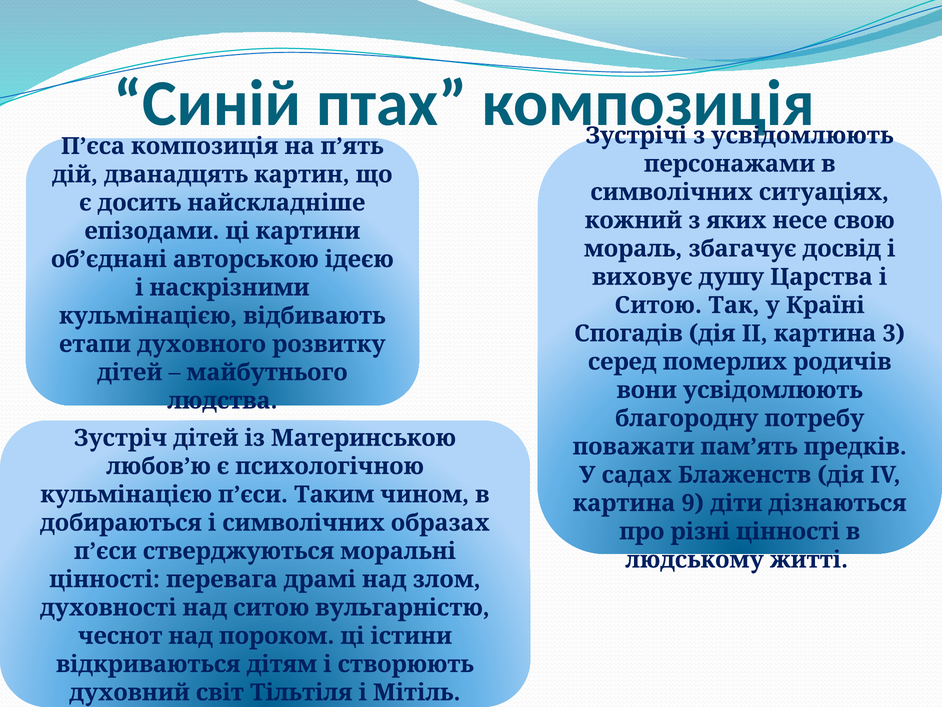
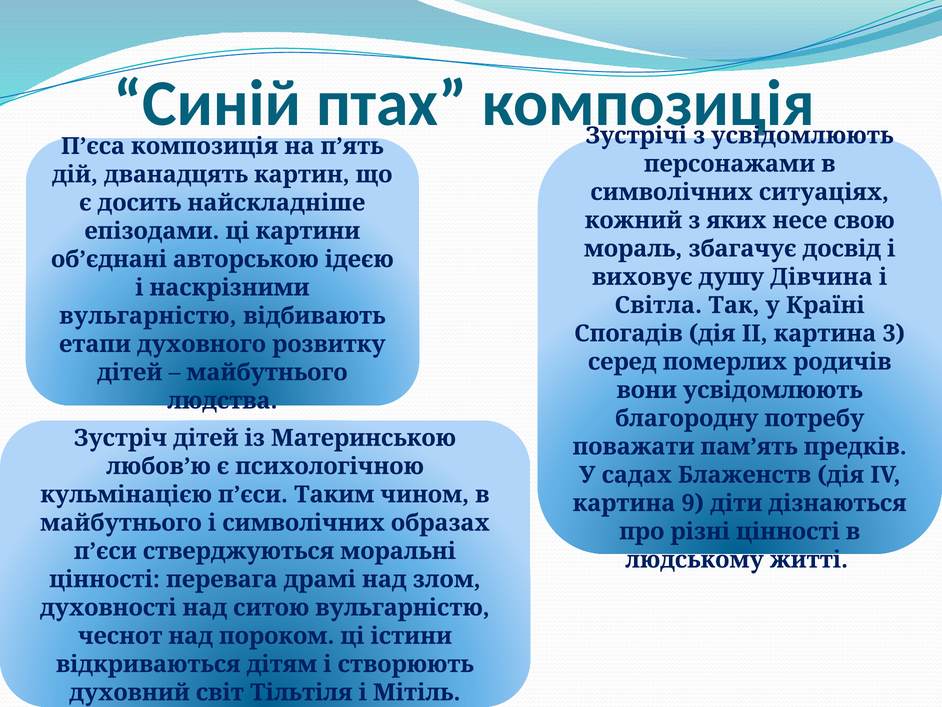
Царства: Царства -> Дівчина
Ситою at (658, 305): Ситою -> Світла
кульмінацією at (148, 316): кульмінацією -> вульгарністю
добираються at (121, 522): добираються -> майбутнього
